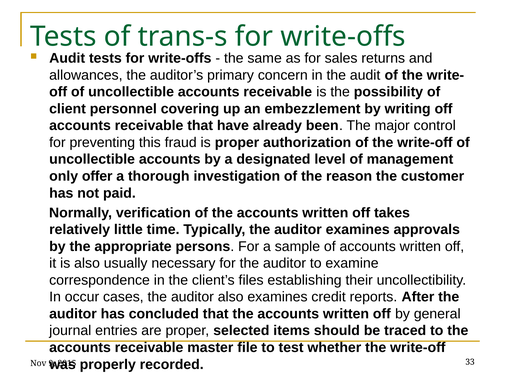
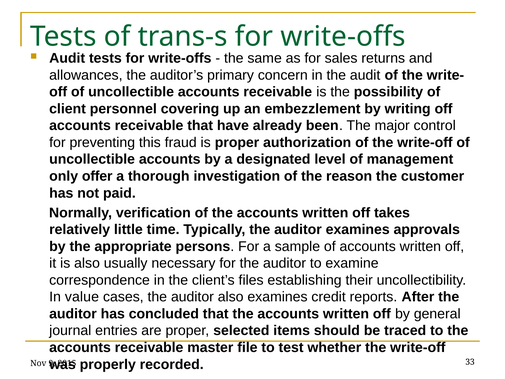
occur: occur -> value
